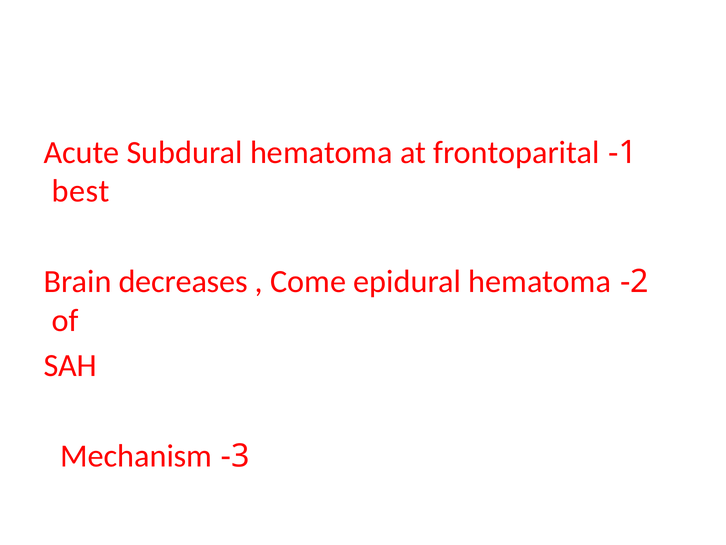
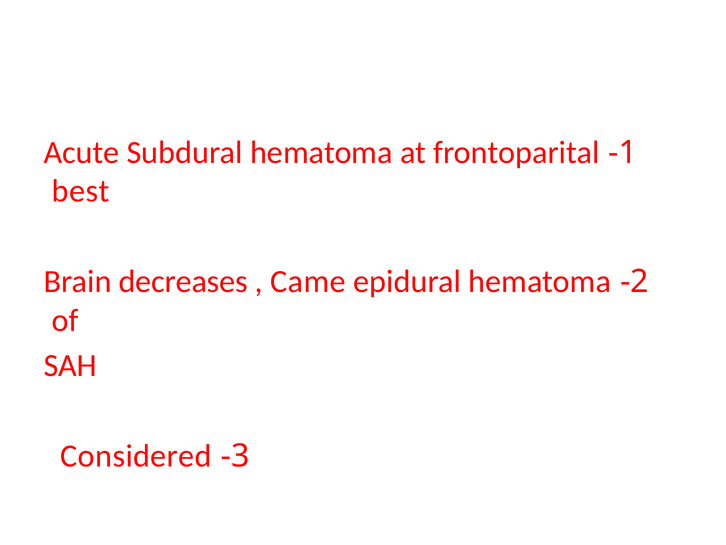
Come: Come -> Came
Mechanism: Mechanism -> Considered
